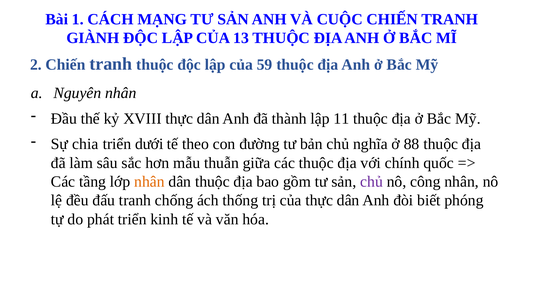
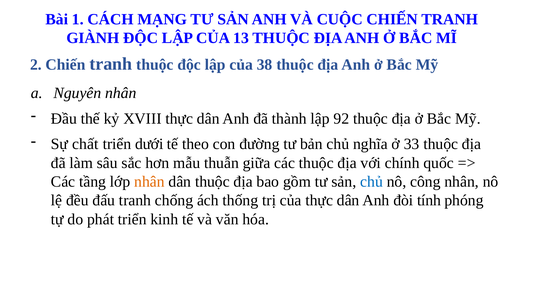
59: 59 -> 38
11: 11 -> 92
chia: chia -> chất
88: 88 -> 33
chủ at (372, 182) colour: purple -> blue
biết: biết -> tính
